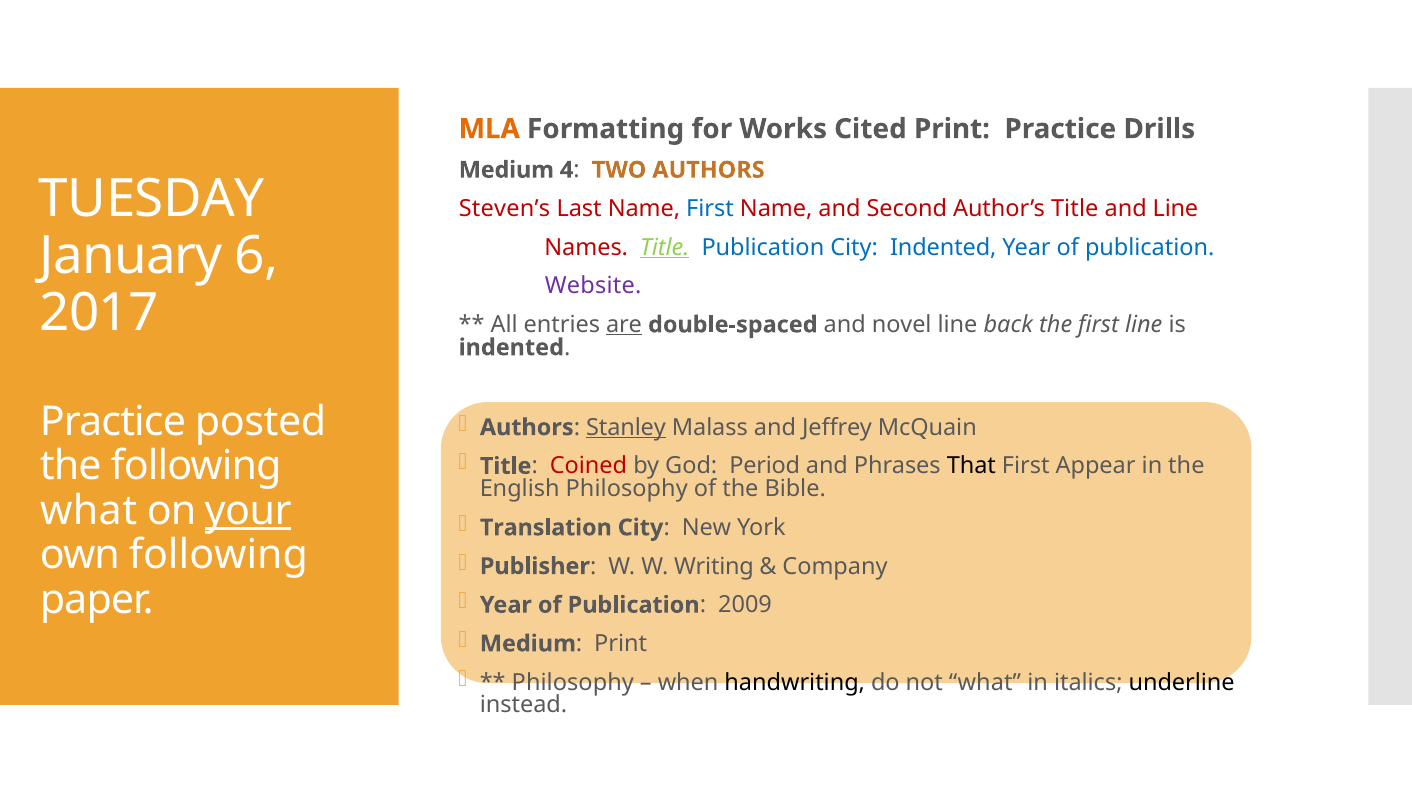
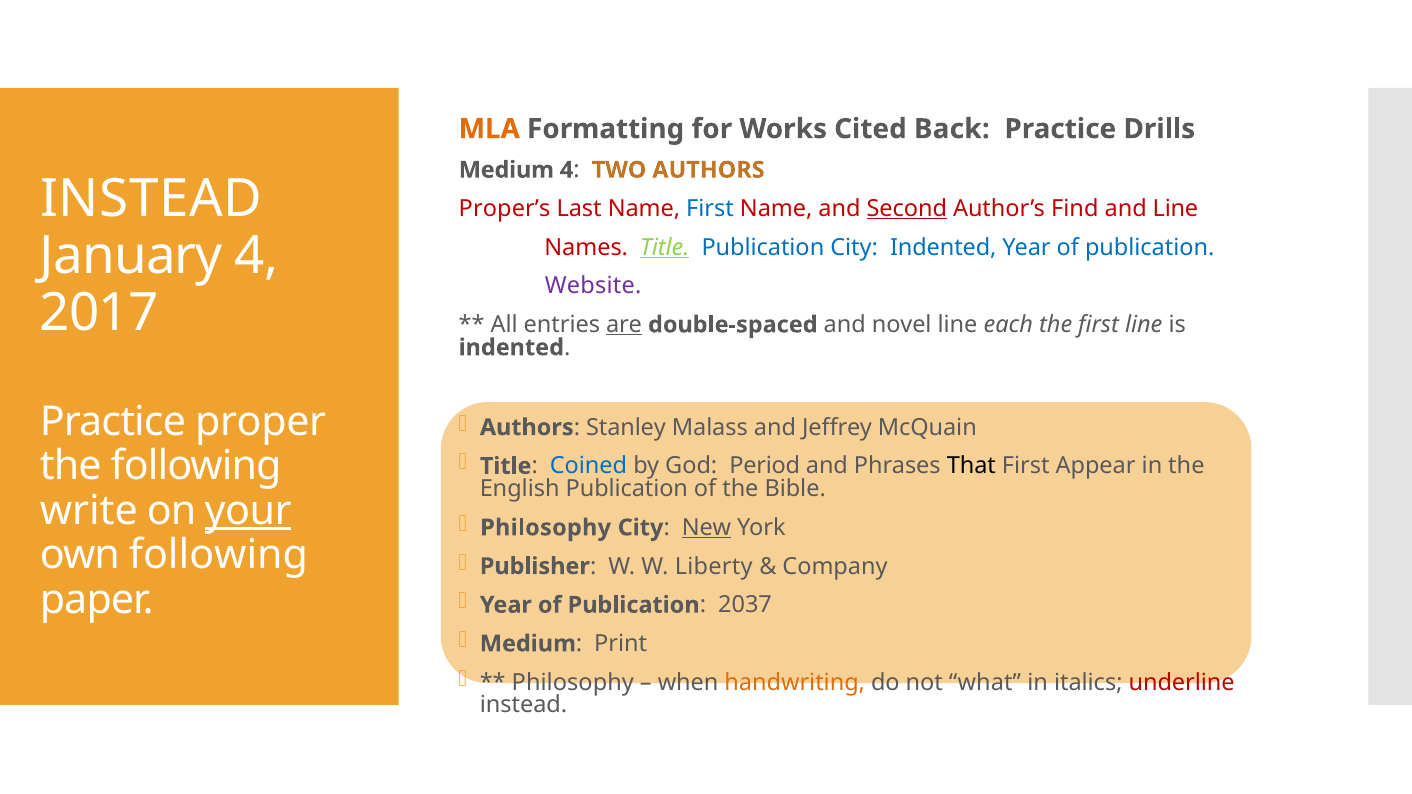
Cited Print: Print -> Back
TUESDAY at (152, 199): TUESDAY -> INSTEAD
Steven’s: Steven’s -> Proper’s
Second underline: none -> present
Author’s Title: Title -> Find
January 6: 6 -> 4
back: back -> each
posted: posted -> proper
Stanley underline: present -> none
Coined colour: red -> blue
English Philosophy: Philosophy -> Publication
what at (89, 511): what -> write
Translation at (546, 528): Translation -> Philosophy
New underline: none -> present
Writing: Writing -> Liberty
2009: 2009 -> 2037
handwriting colour: black -> orange
underline colour: black -> red
